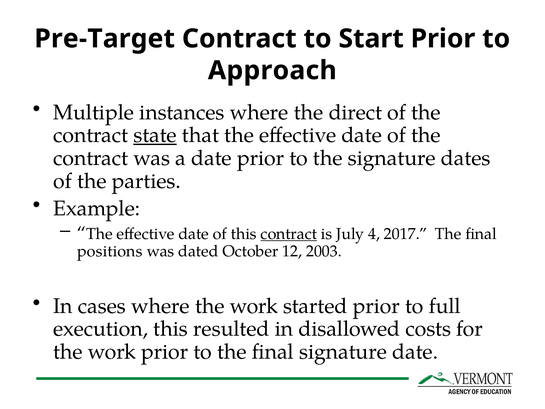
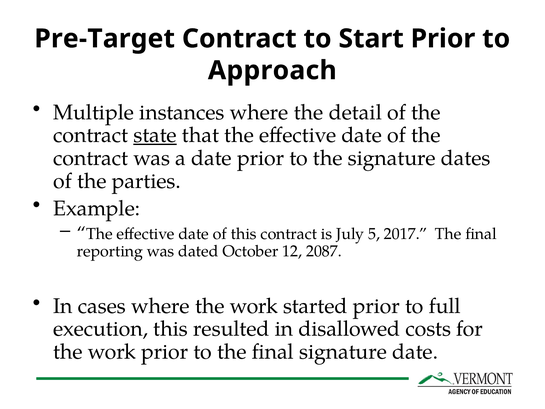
direct: direct -> detail
contract at (289, 234) underline: present -> none
4: 4 -> 5
positions: positions -> reporting
2003: 2003 -> 2087
